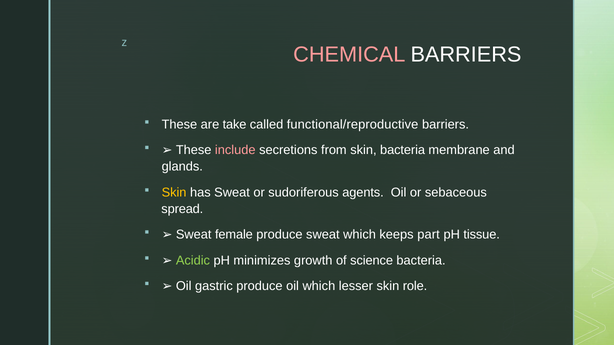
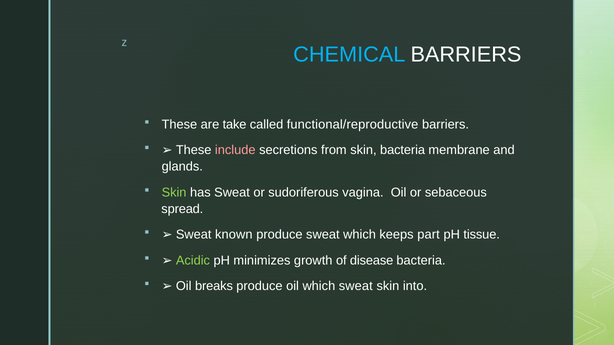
CHEMICAL colour: pink -> light blue
Skin at (174, 193) colour: yellow -> light green
agents: agents -> vagina
female: female -> known
science: science -> disease
gastric: gastric -> breaks
which lesser: lesser -> sweat
role: role -> into
